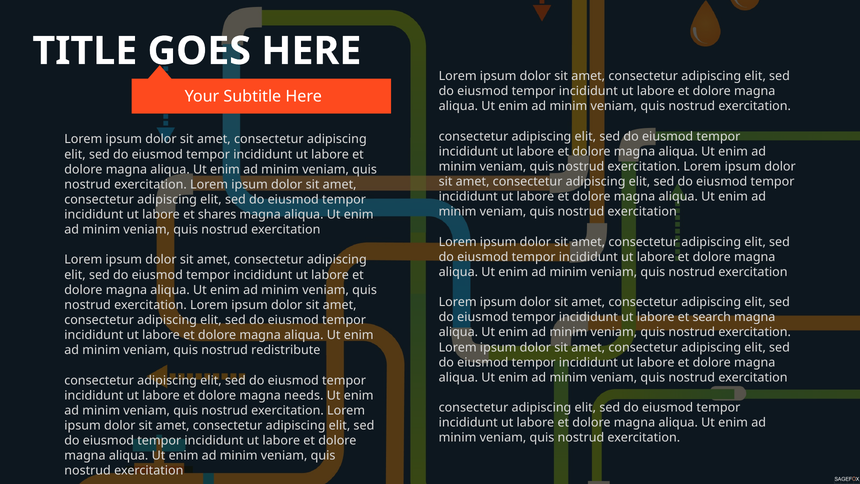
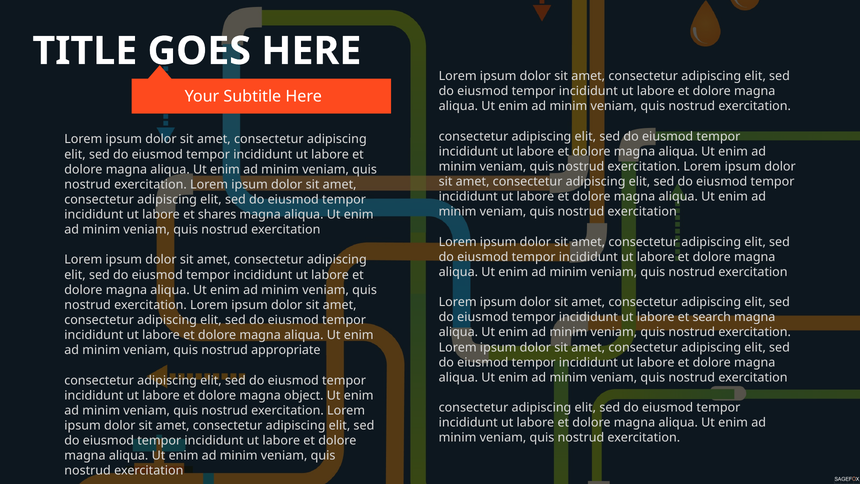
redistribute: redistribute -> appropriate
needs: needs -> object
